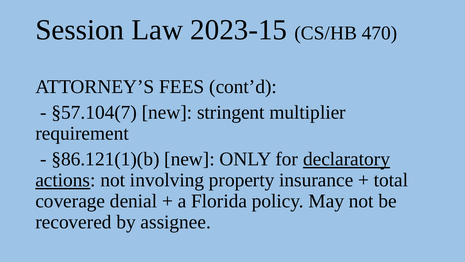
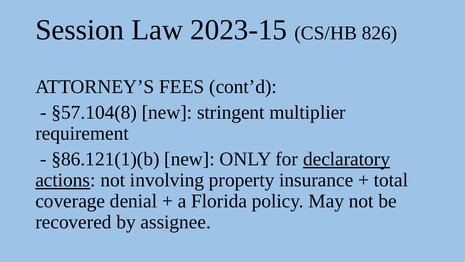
470: 470 -> 826
§57.104(7: §57.104(7 -> §57.104(8
